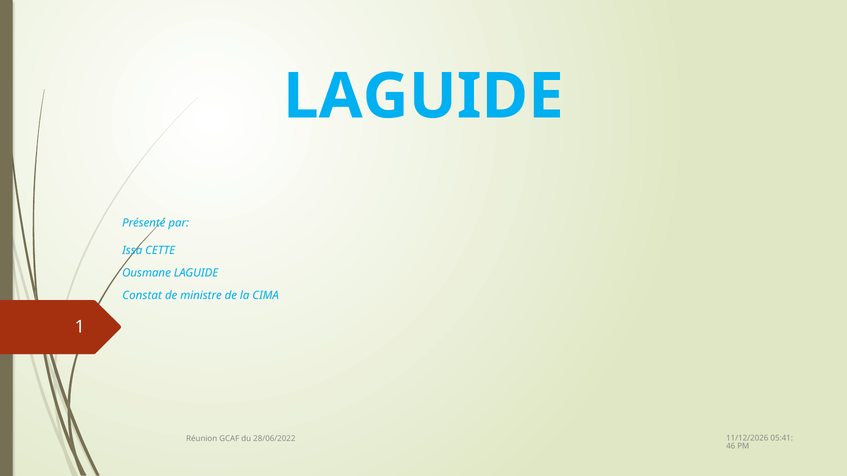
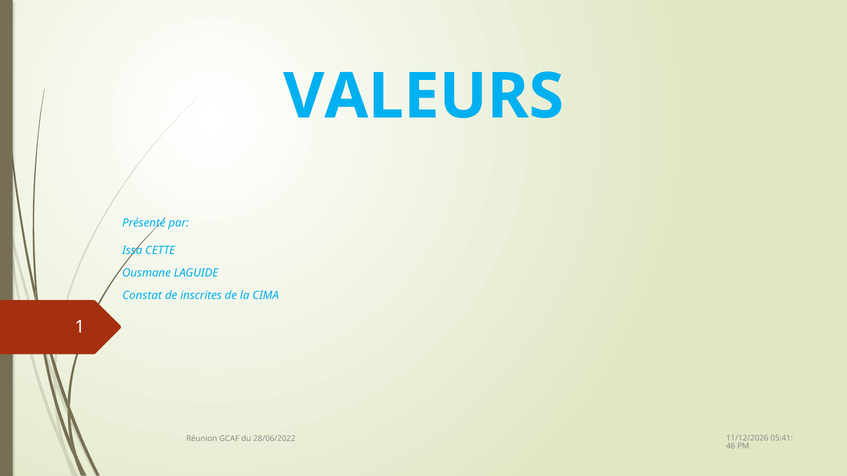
LAGUIDE at (423, 97): LAGUIDE -> VALEURS
ministre: ministre -> inscrites
